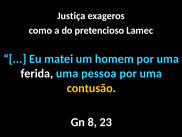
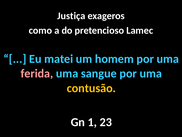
ferida colour: white -> pink
pessoa: pessoa -> sangue
8: 8 -> 1
